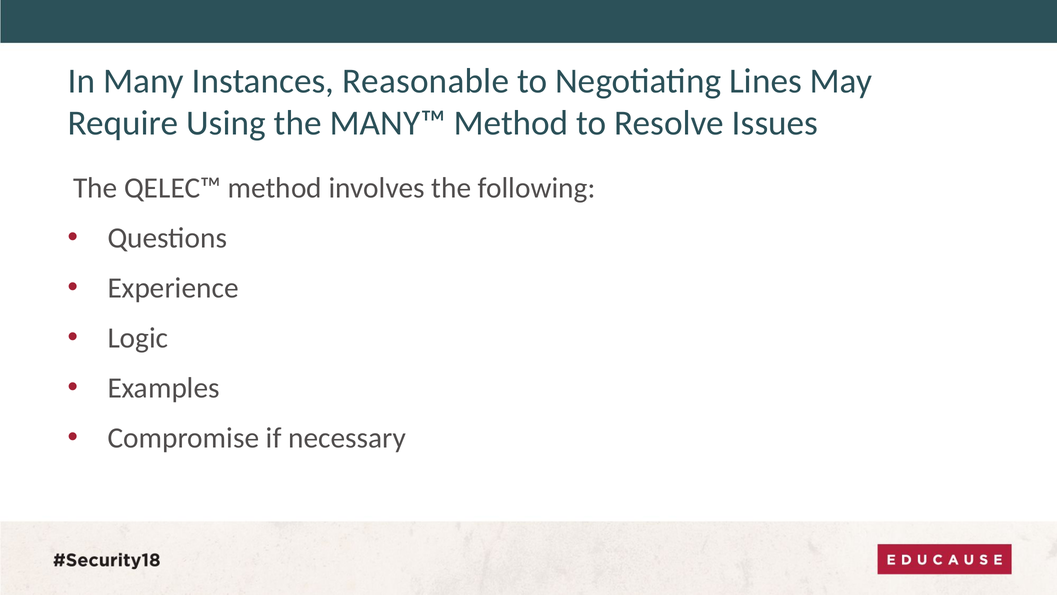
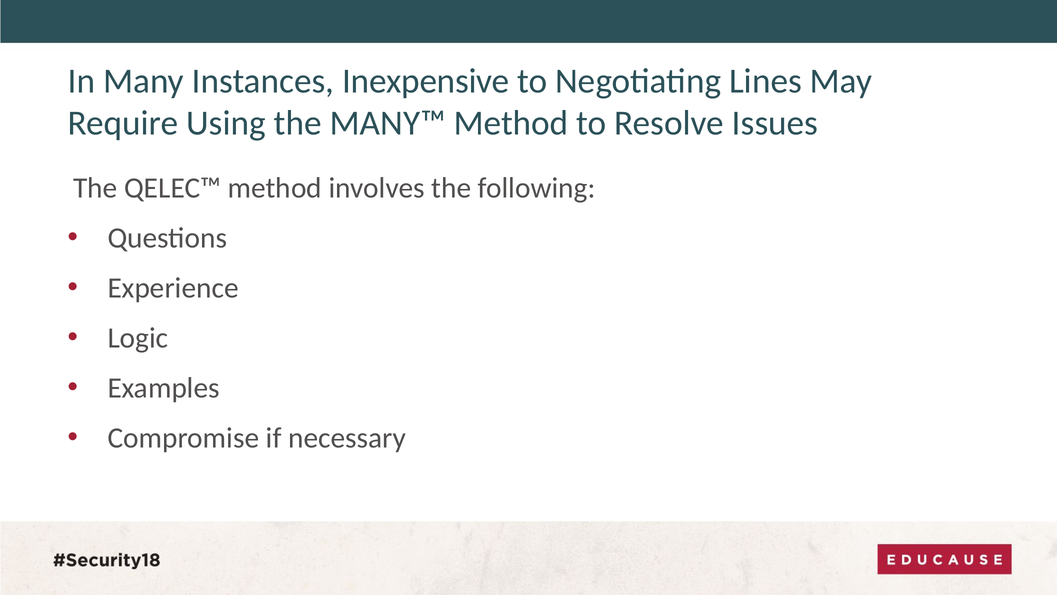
Reasonable: Reasonable -> Inexpensive
